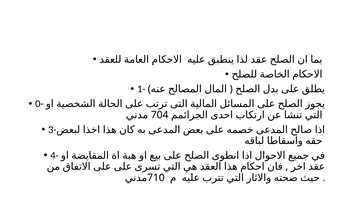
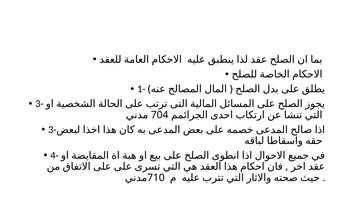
0- at (39, 104): 0- -> 3-
